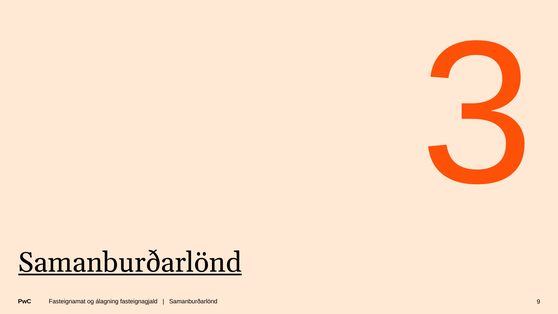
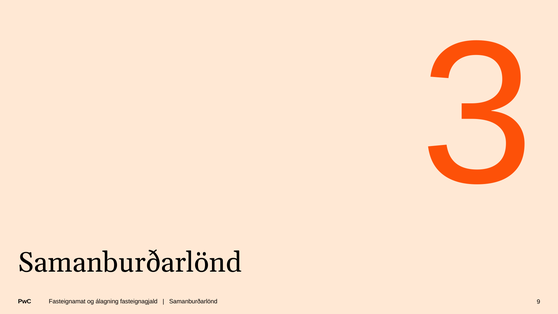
Samanburðarlönd at (130, 262) underline: present -> none
